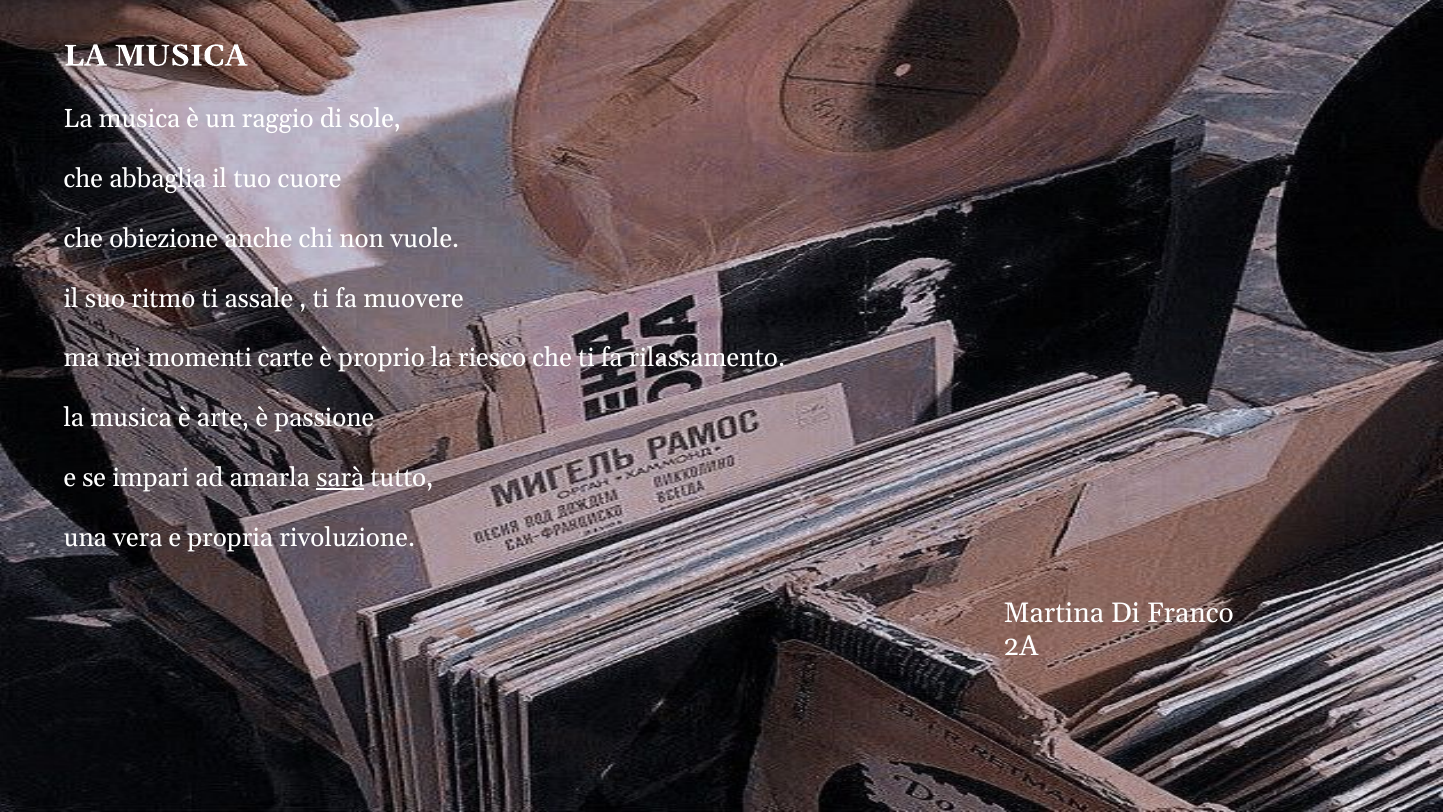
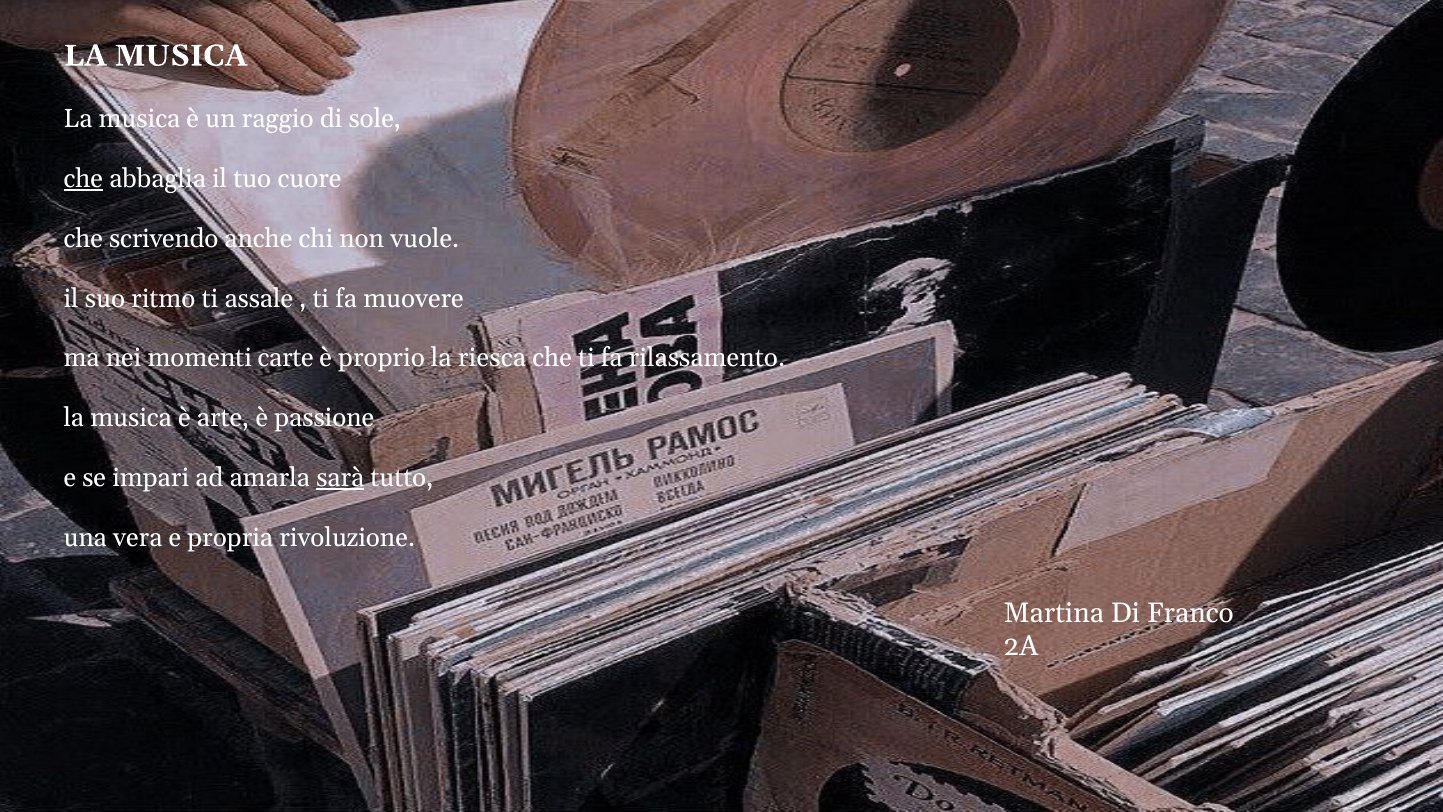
che at (83, 179) underline: none -> present
obiezione: obiezione -> scrivendo
riesco: riesco -> riesca
